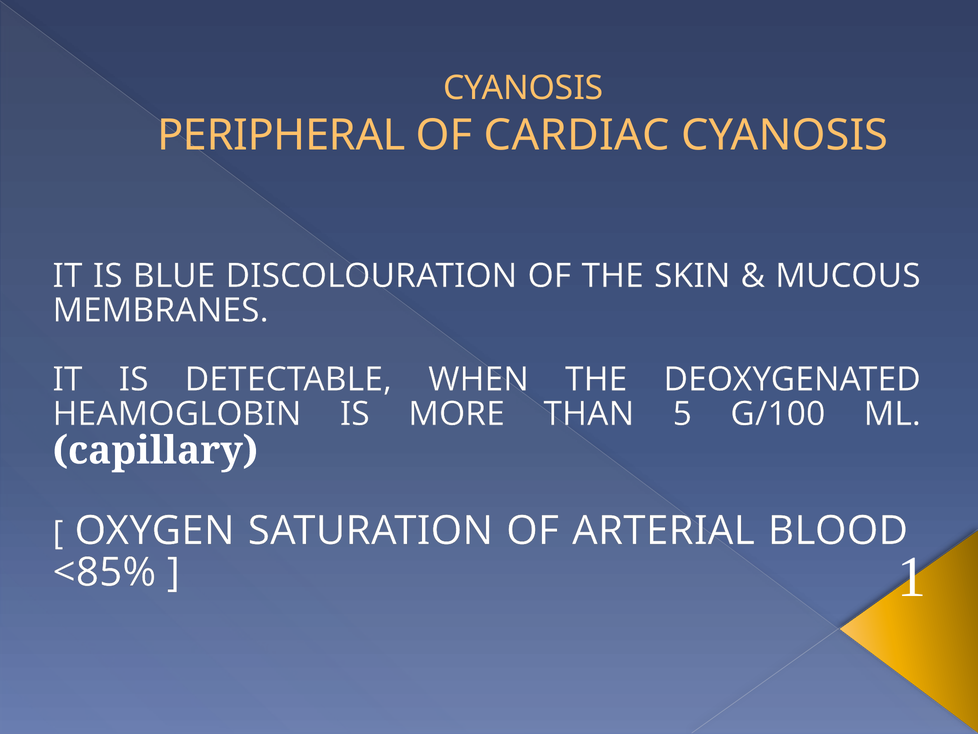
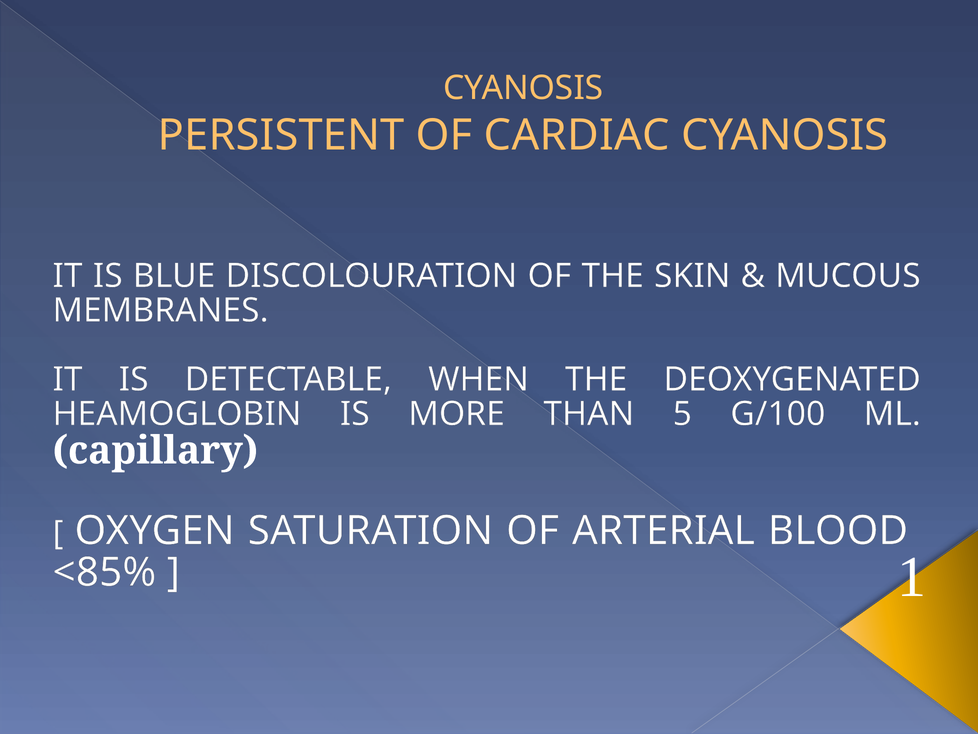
PERIPHERAL: PERIPHERAL -> PERSISTENT
